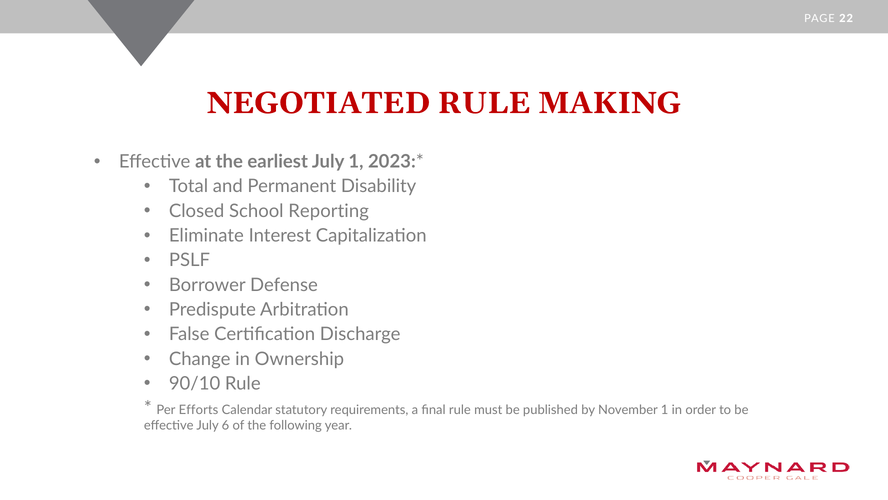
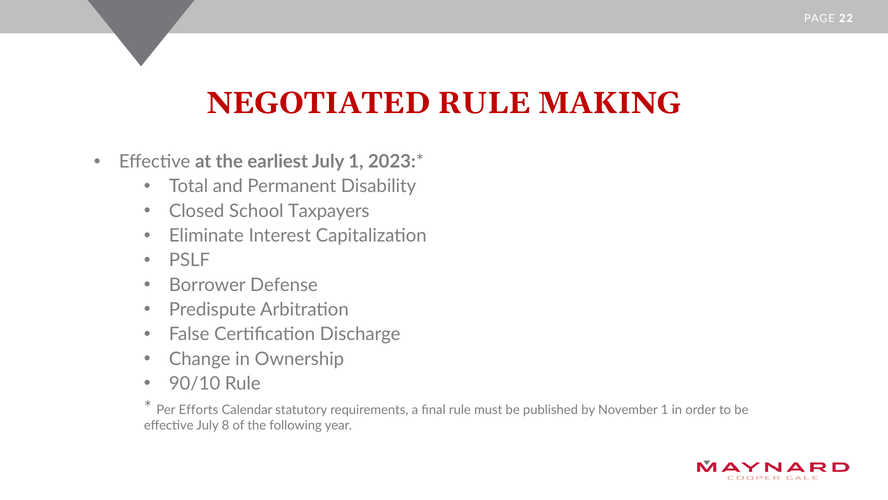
Reporting: Reporting -> Taxpayers
6: 6 -> 8
